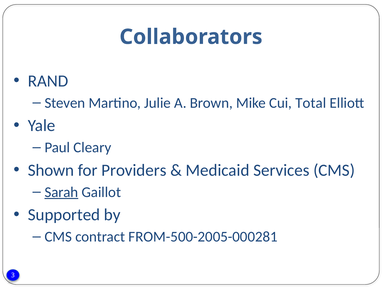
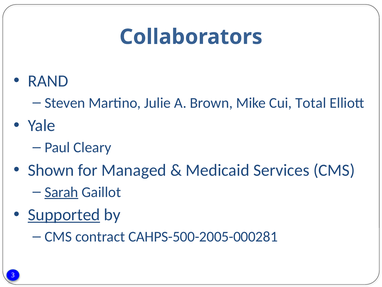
Providers: Providers -> Managed
Supported underline: none -> present
FROM-500-2005-000281: FROM-500-2005-000281 -> CAHPS-500-2005-000281
